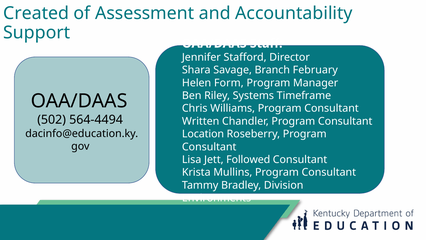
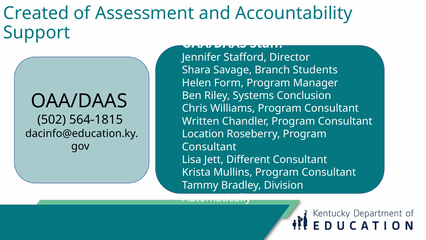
February: February -> Students
Timeframe: Timeframe -> Conclusion
564-4494: 564-4494 -> 564-1815
Followed: Followed -> Different
Environments: Environments -> Automatically
